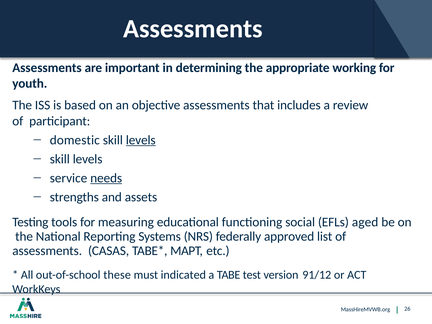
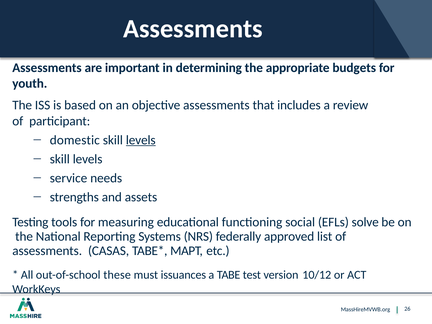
working: working -> budgets
needs underline: present -> none
aged: aged -> solve
indicated: indicated -> issuances
91/12: 91/12 -> 10/12
